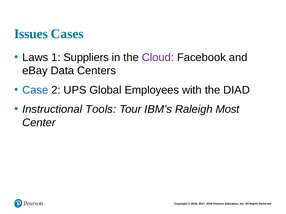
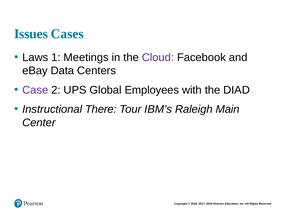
Suppliers: Suppliers -> Meetings
Case colour: blue -> purple
Tools: Tools -> There
Most: Most -> Main
